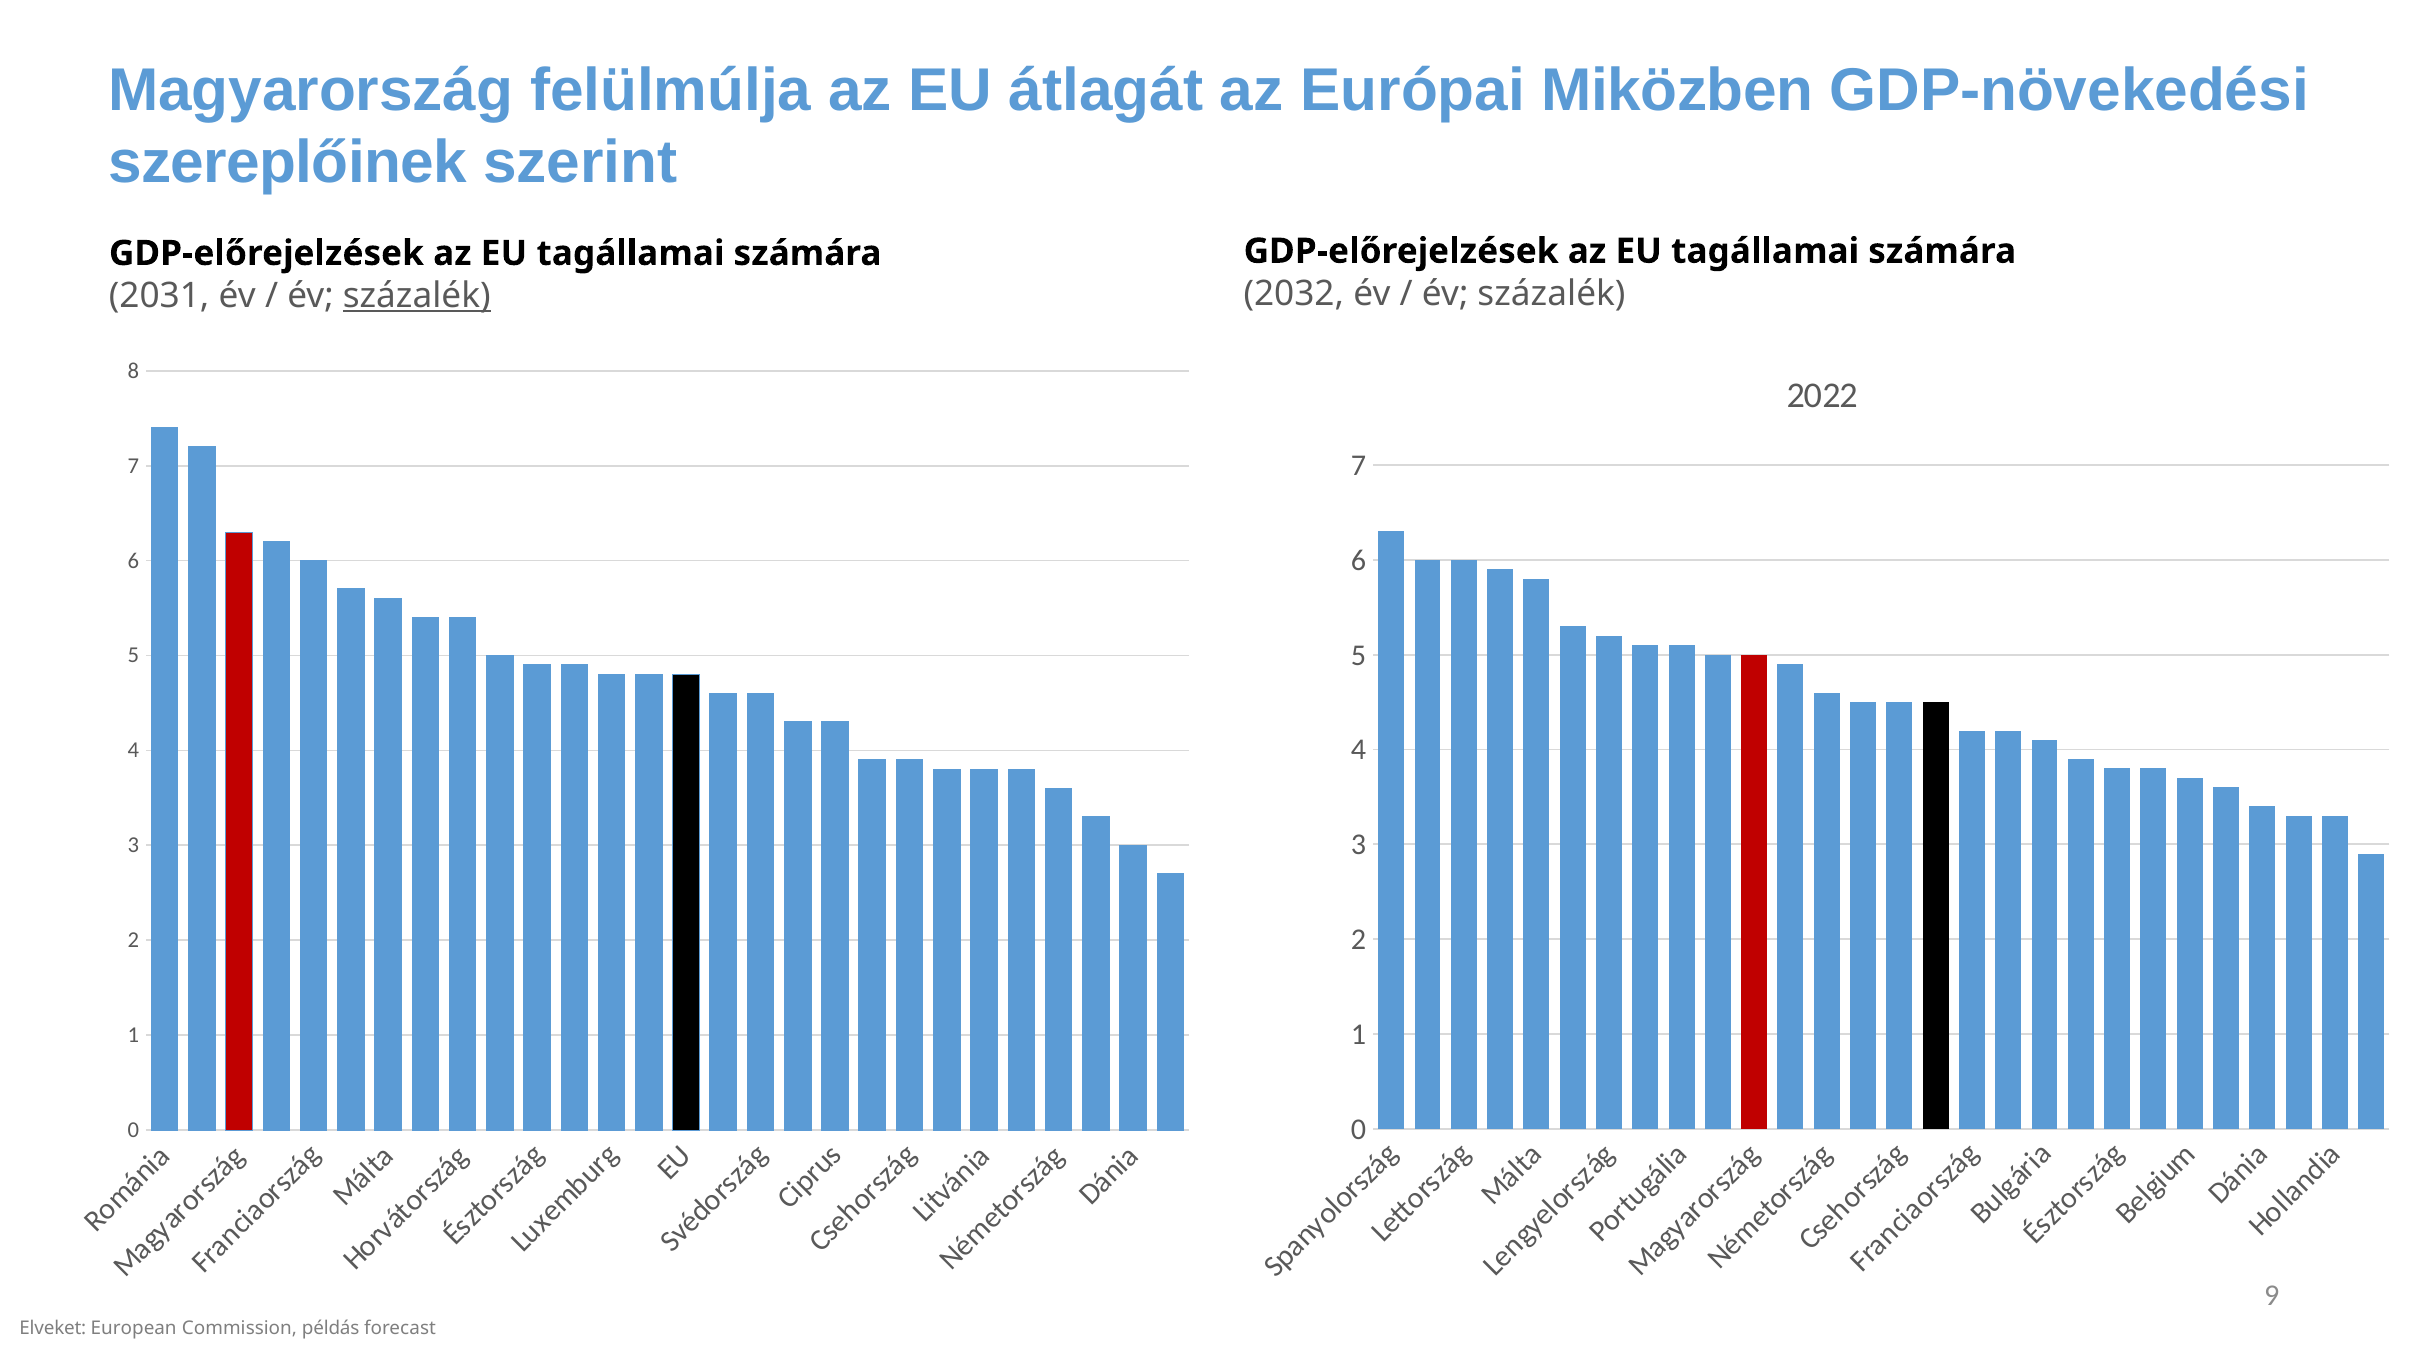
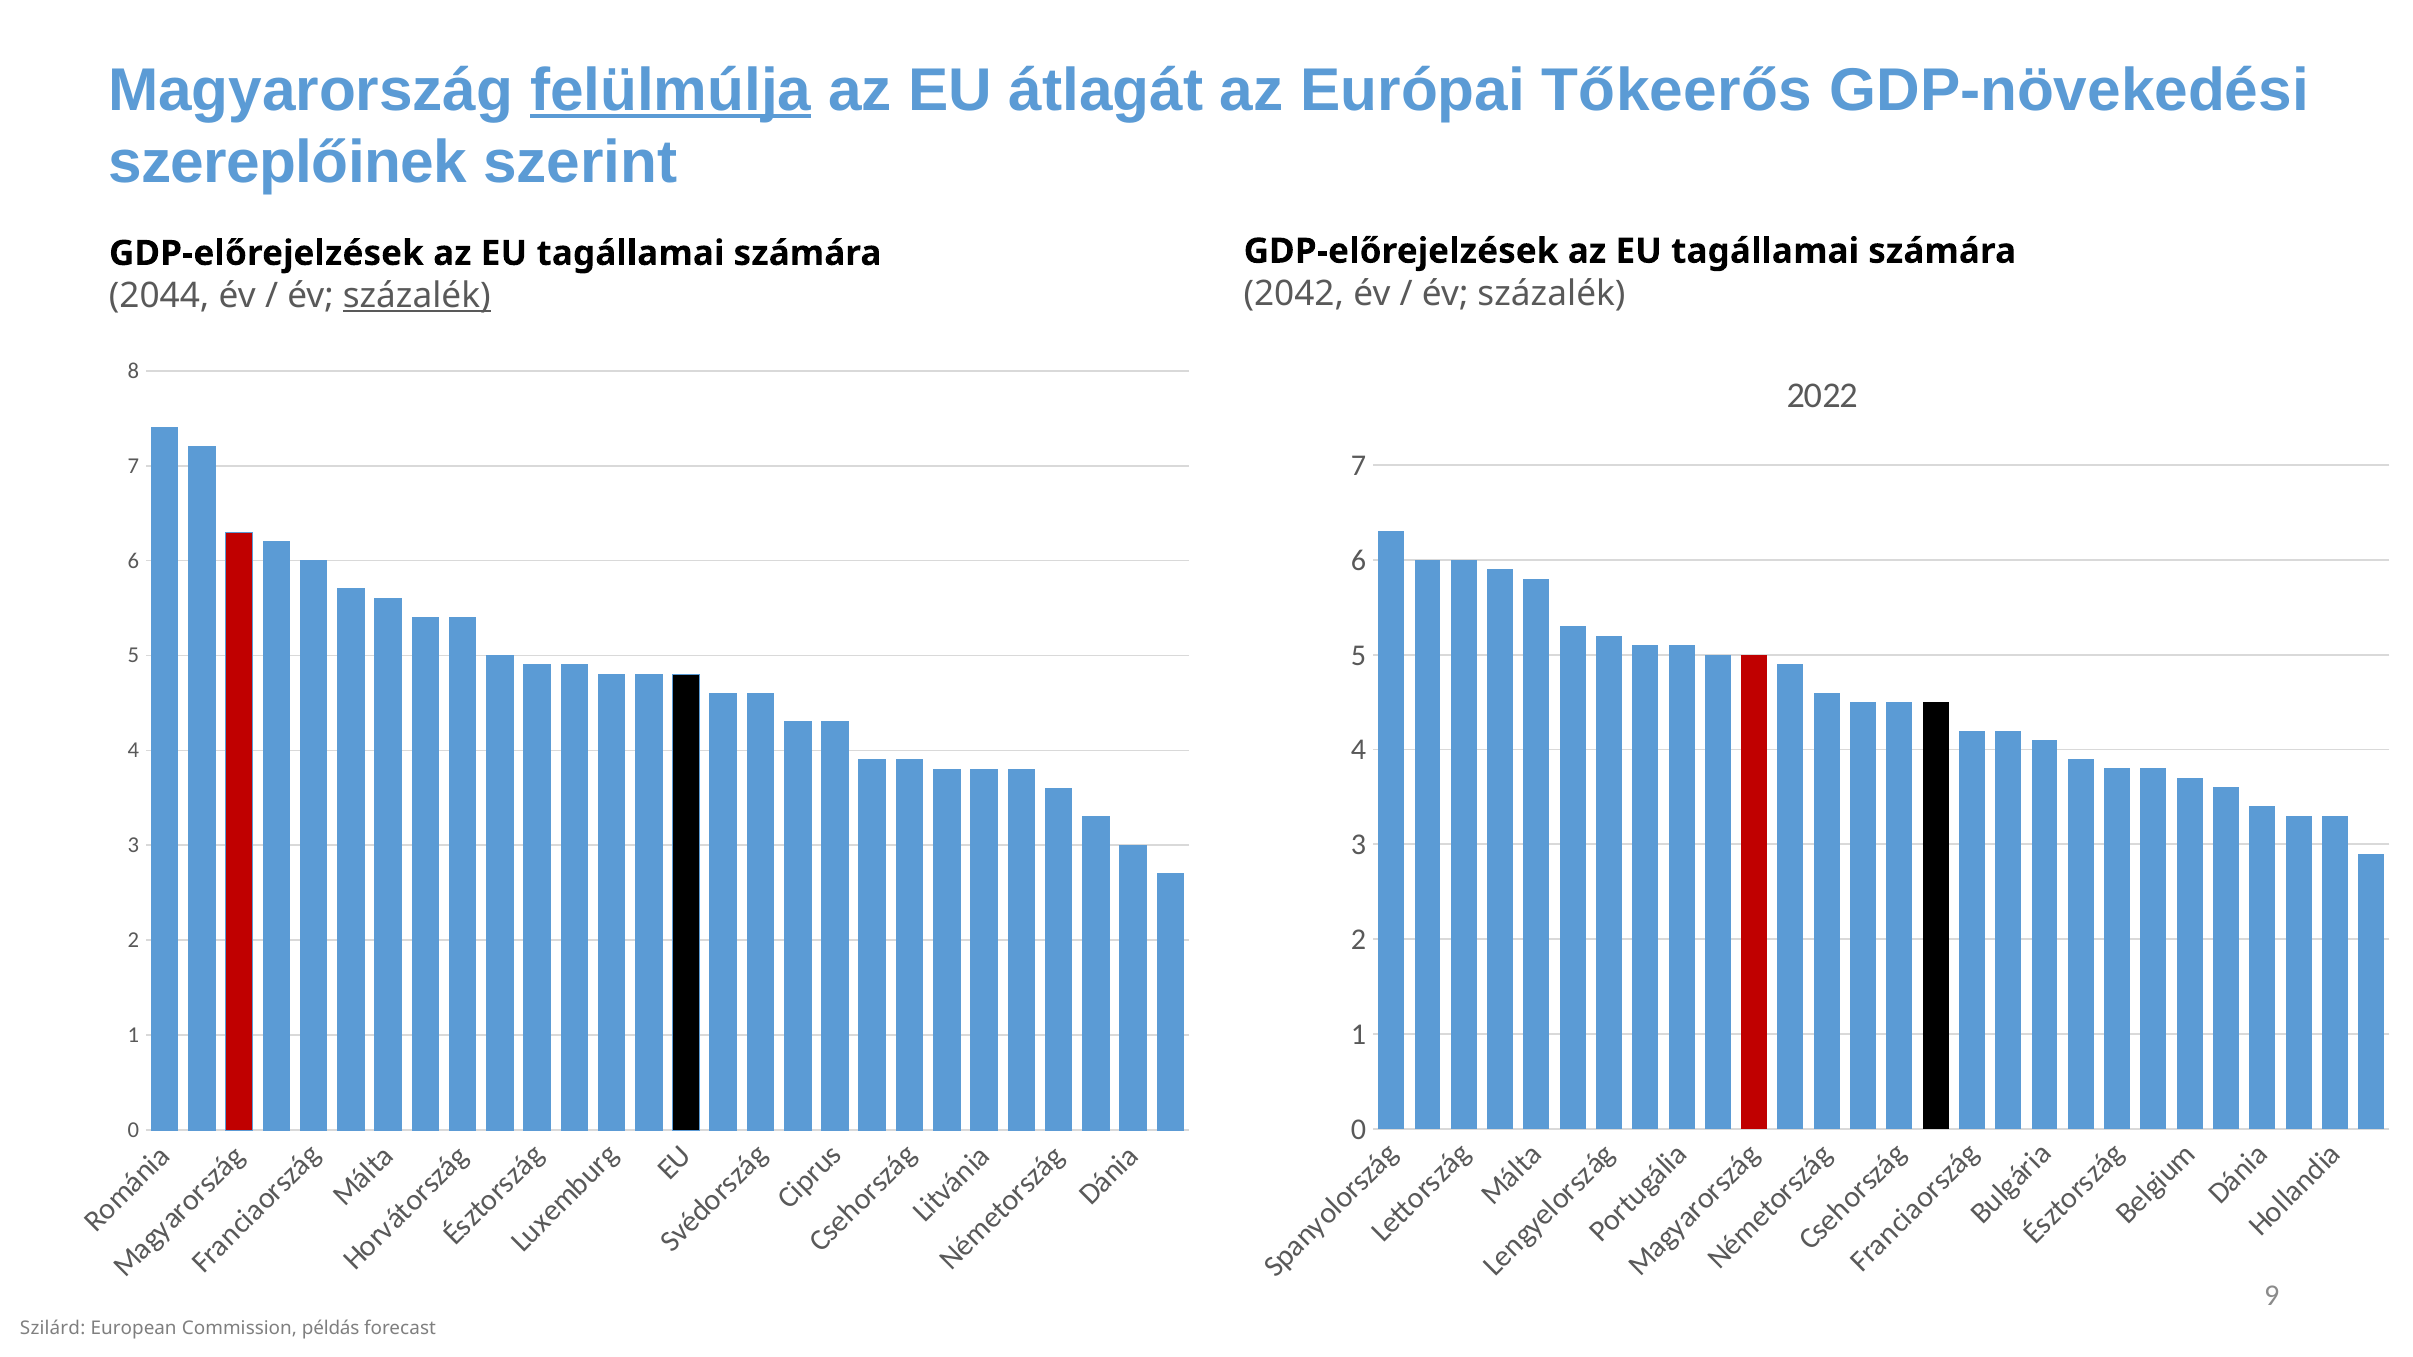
felülmúlja underline: none -> present
Miközben: Miközben -> Tőkeerős
2032: 2032 -> 2042
2031: 2031 -> 2044
Elveket: Elveket -> Szilárd
